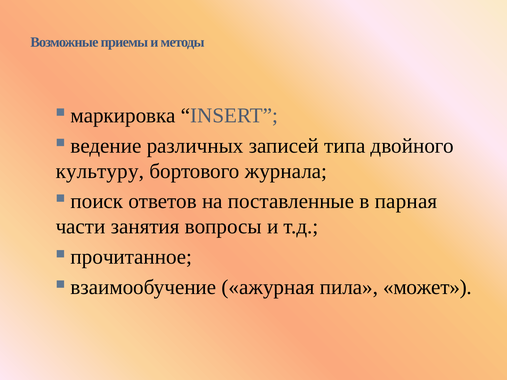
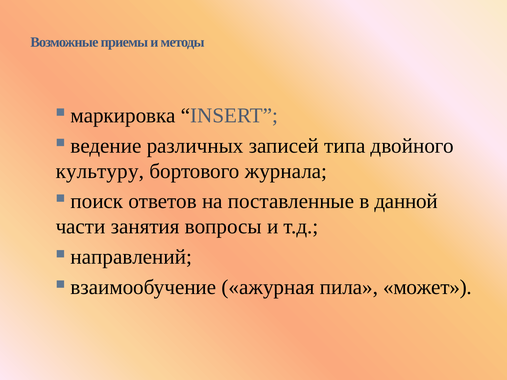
парная: парная -> данной
прочитанное: прочитанное -> направлений
